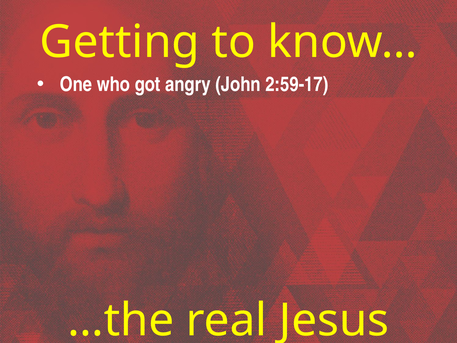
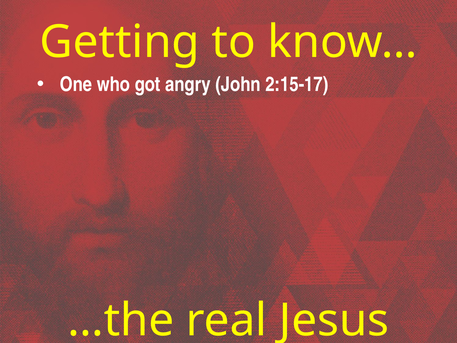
2:59-17: 2:59-17 -> 2:15-17
